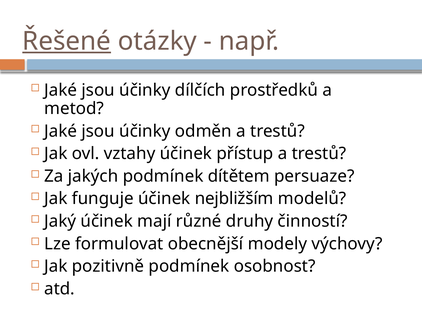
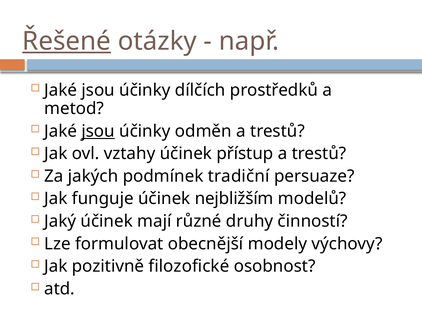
jsou at (98, 131) underline: none -> present
dítětem: dítětem -> tradiční
pozitivně podmínek: podmínek -> filozofické
